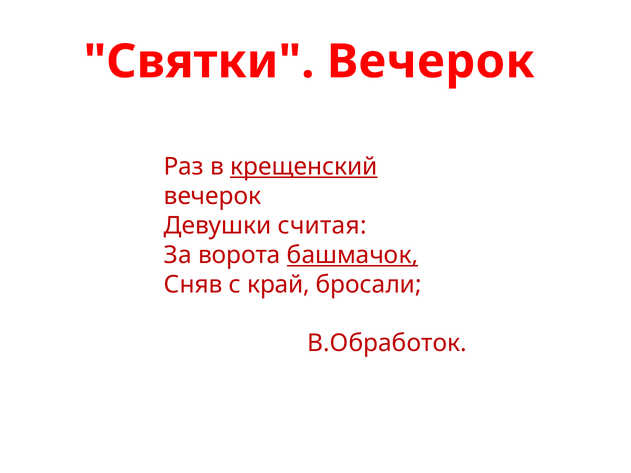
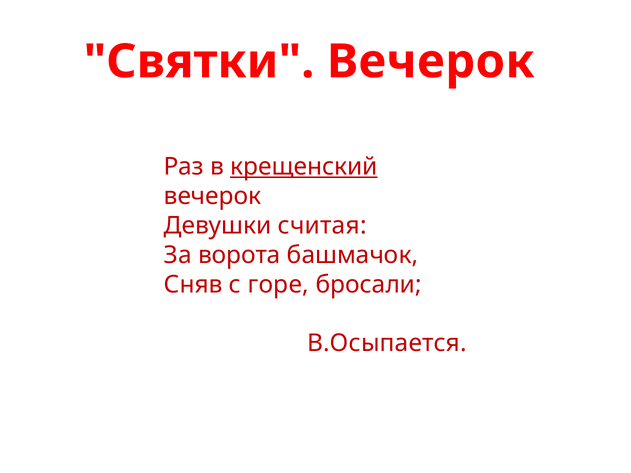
башмачок underline: present -> none
край: край -> горе
В.Обработок: В.Обработок -> В.Осыпается
